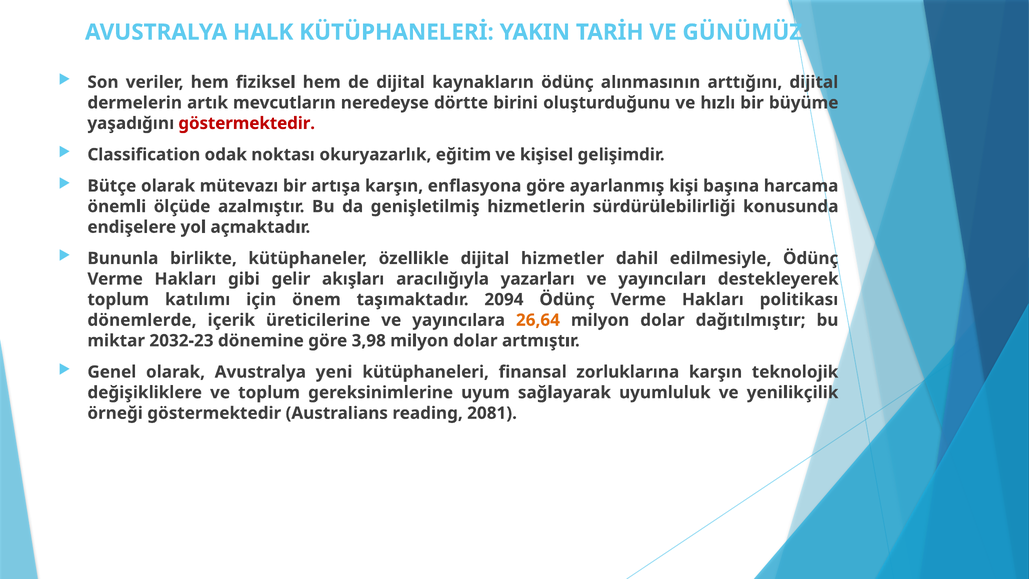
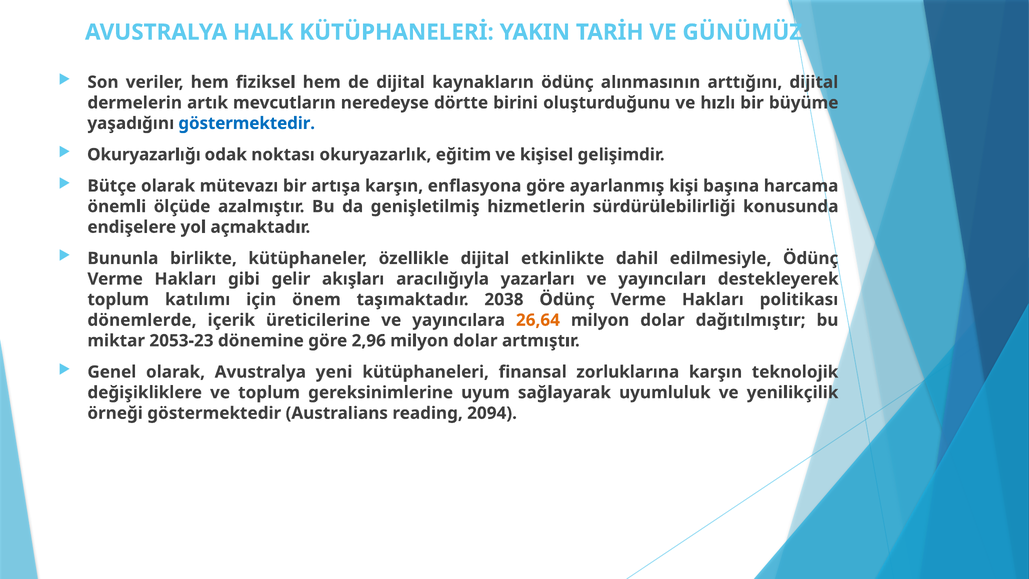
göstermektedir at (247, 123) colour: red -> blue
Classification: Classification -> Okuryazarlığı
hizmetler: hizmetler -> etkinlikte
2094: 2094 -> 2038
2032-23: 2032-23 -> 2053-23
3,98: 3,98 -> 2,96
2081: 2081 -> 2094
